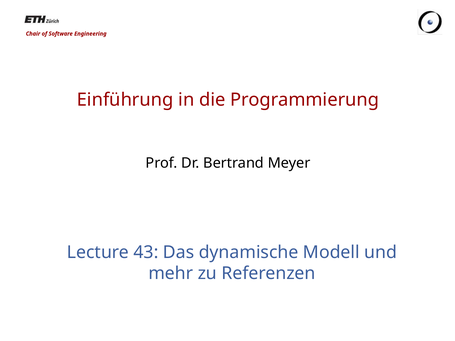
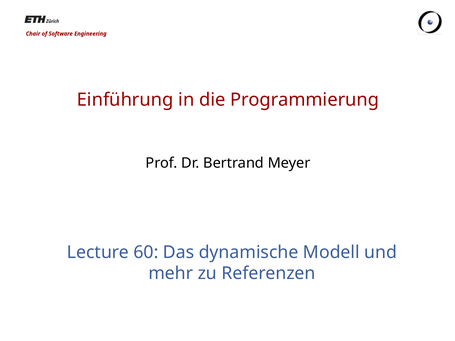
43: 43 -> 60
